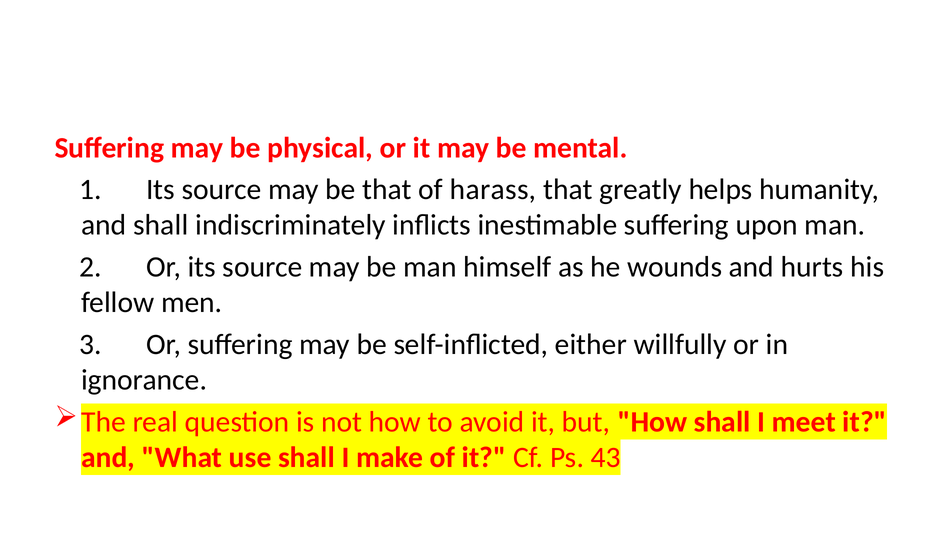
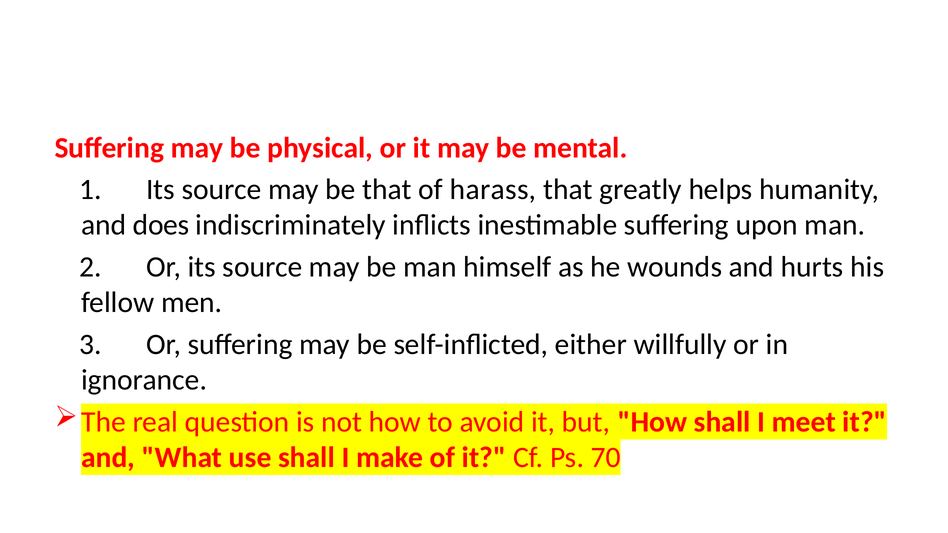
and shall: shall -> does
43: 43 -> 70
